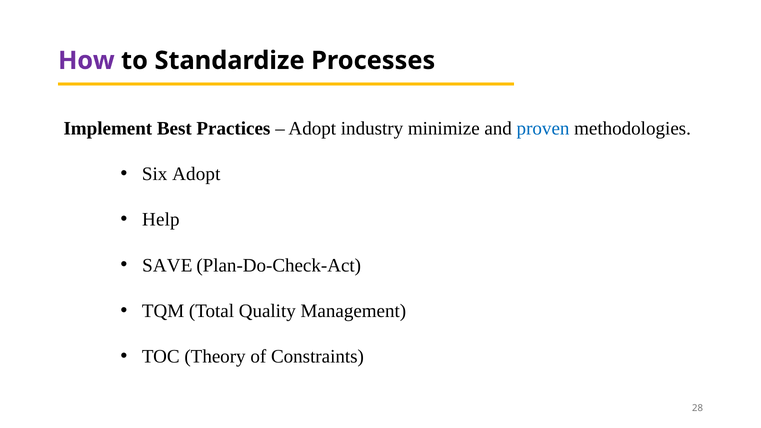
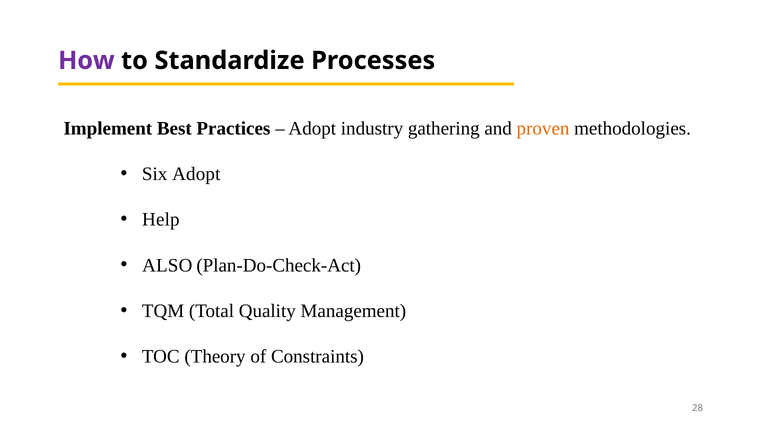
minimize: minimize -> gathering
proven colour: blue -> orange
SAVE: SAVE -> ALSO
